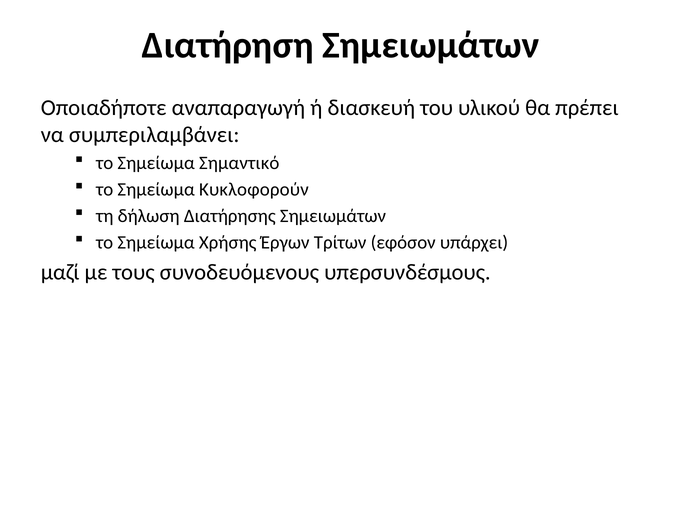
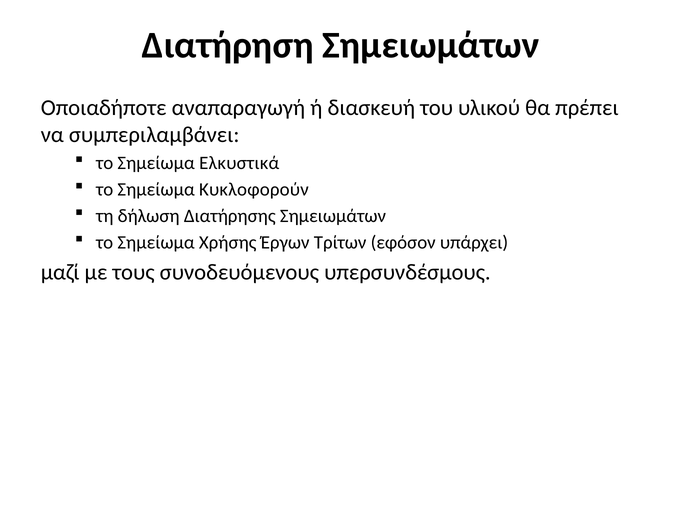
Σημαντικό: Σημαντικό -> Ελκυστικά
